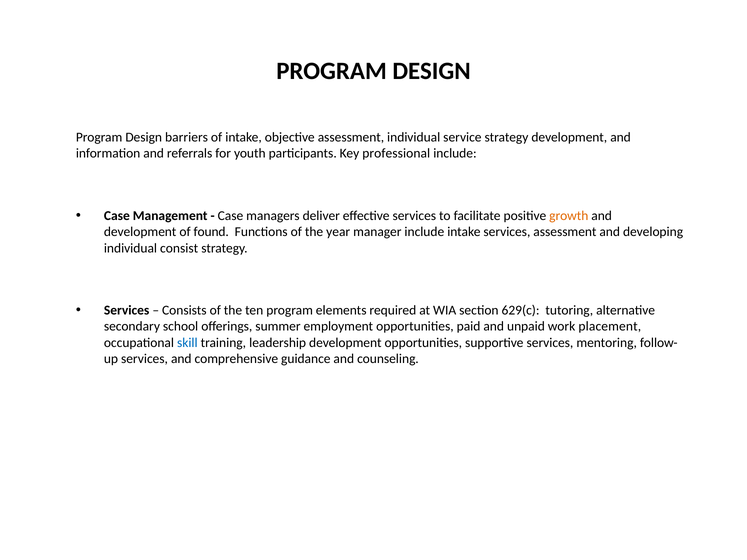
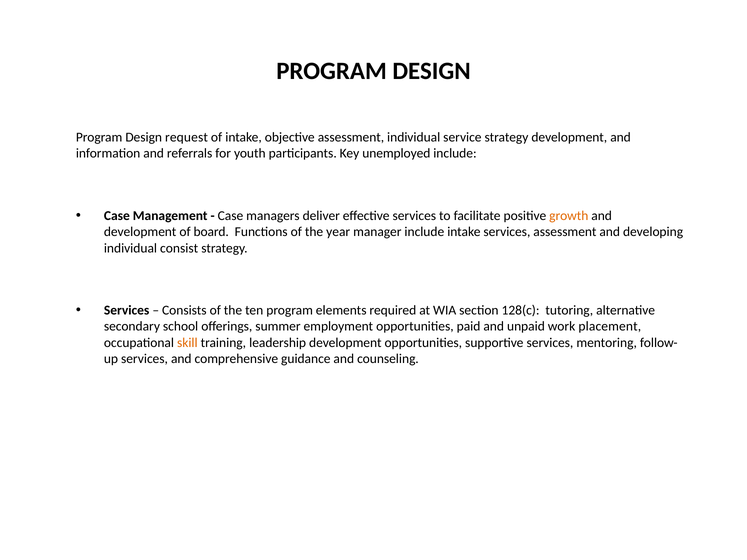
barriers: barriers -> request
professional: professional -> unemployed
found: found -> board
629(c: 629(c -> 128(c
skill colour: blue -> orange
